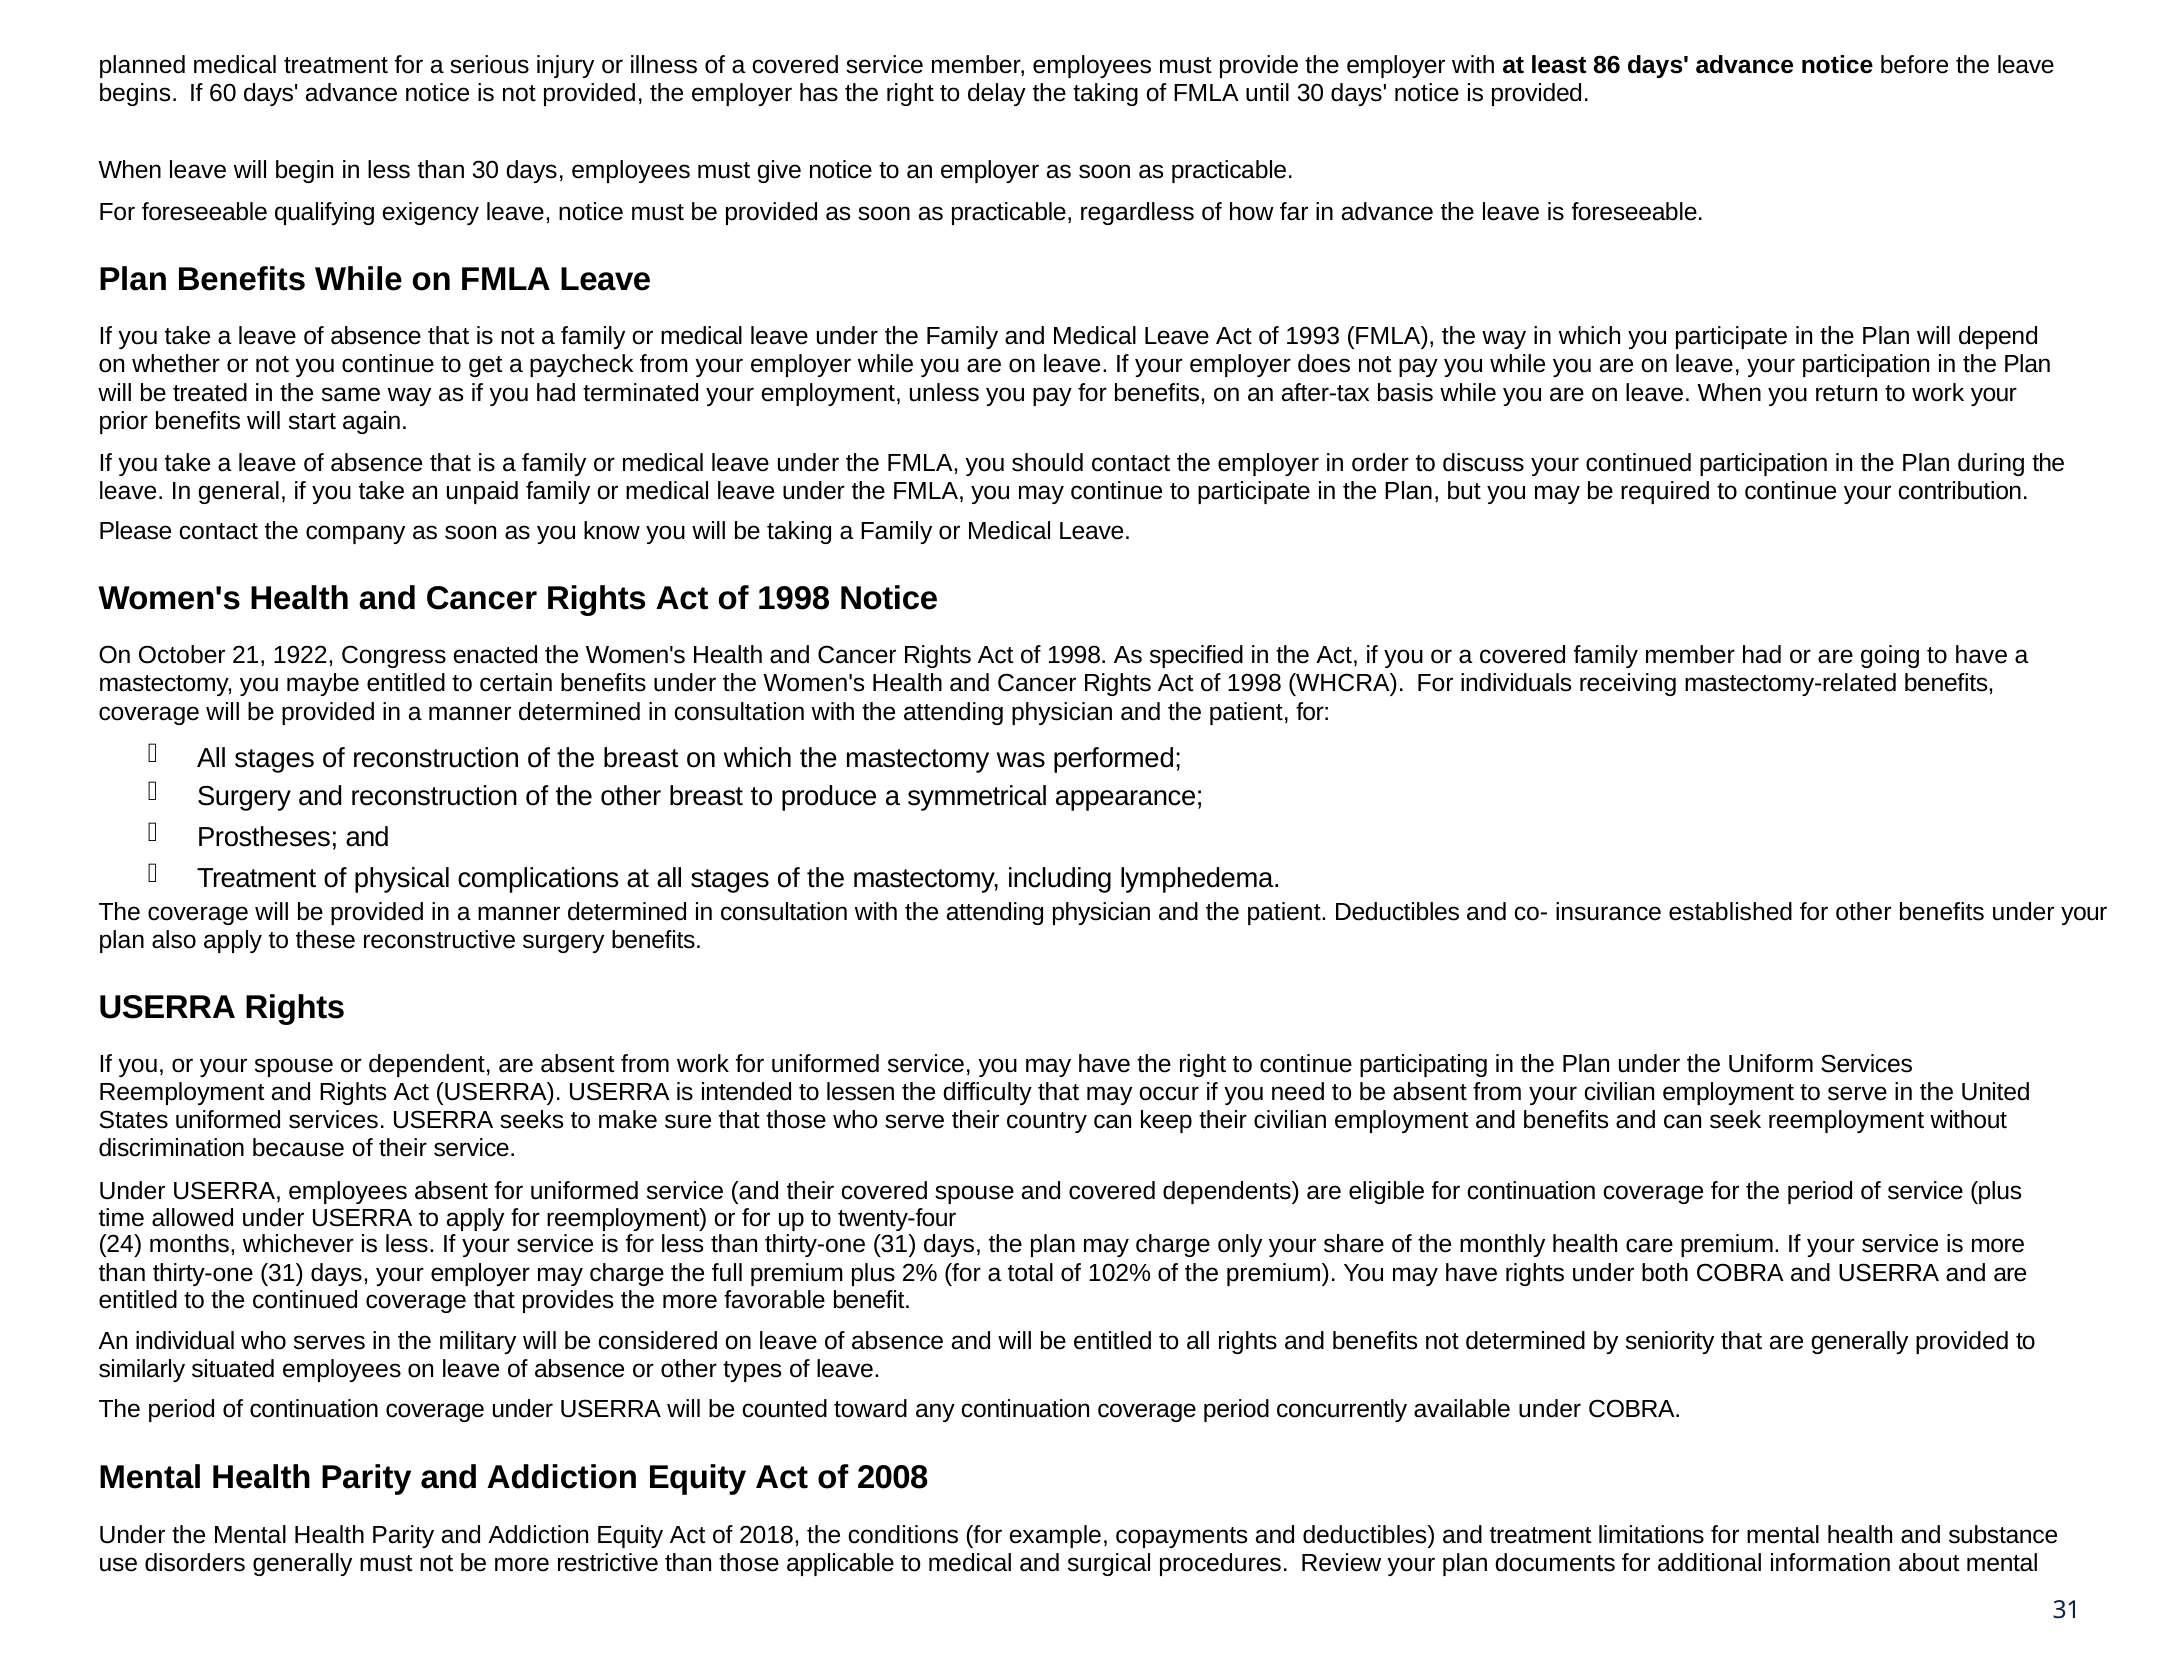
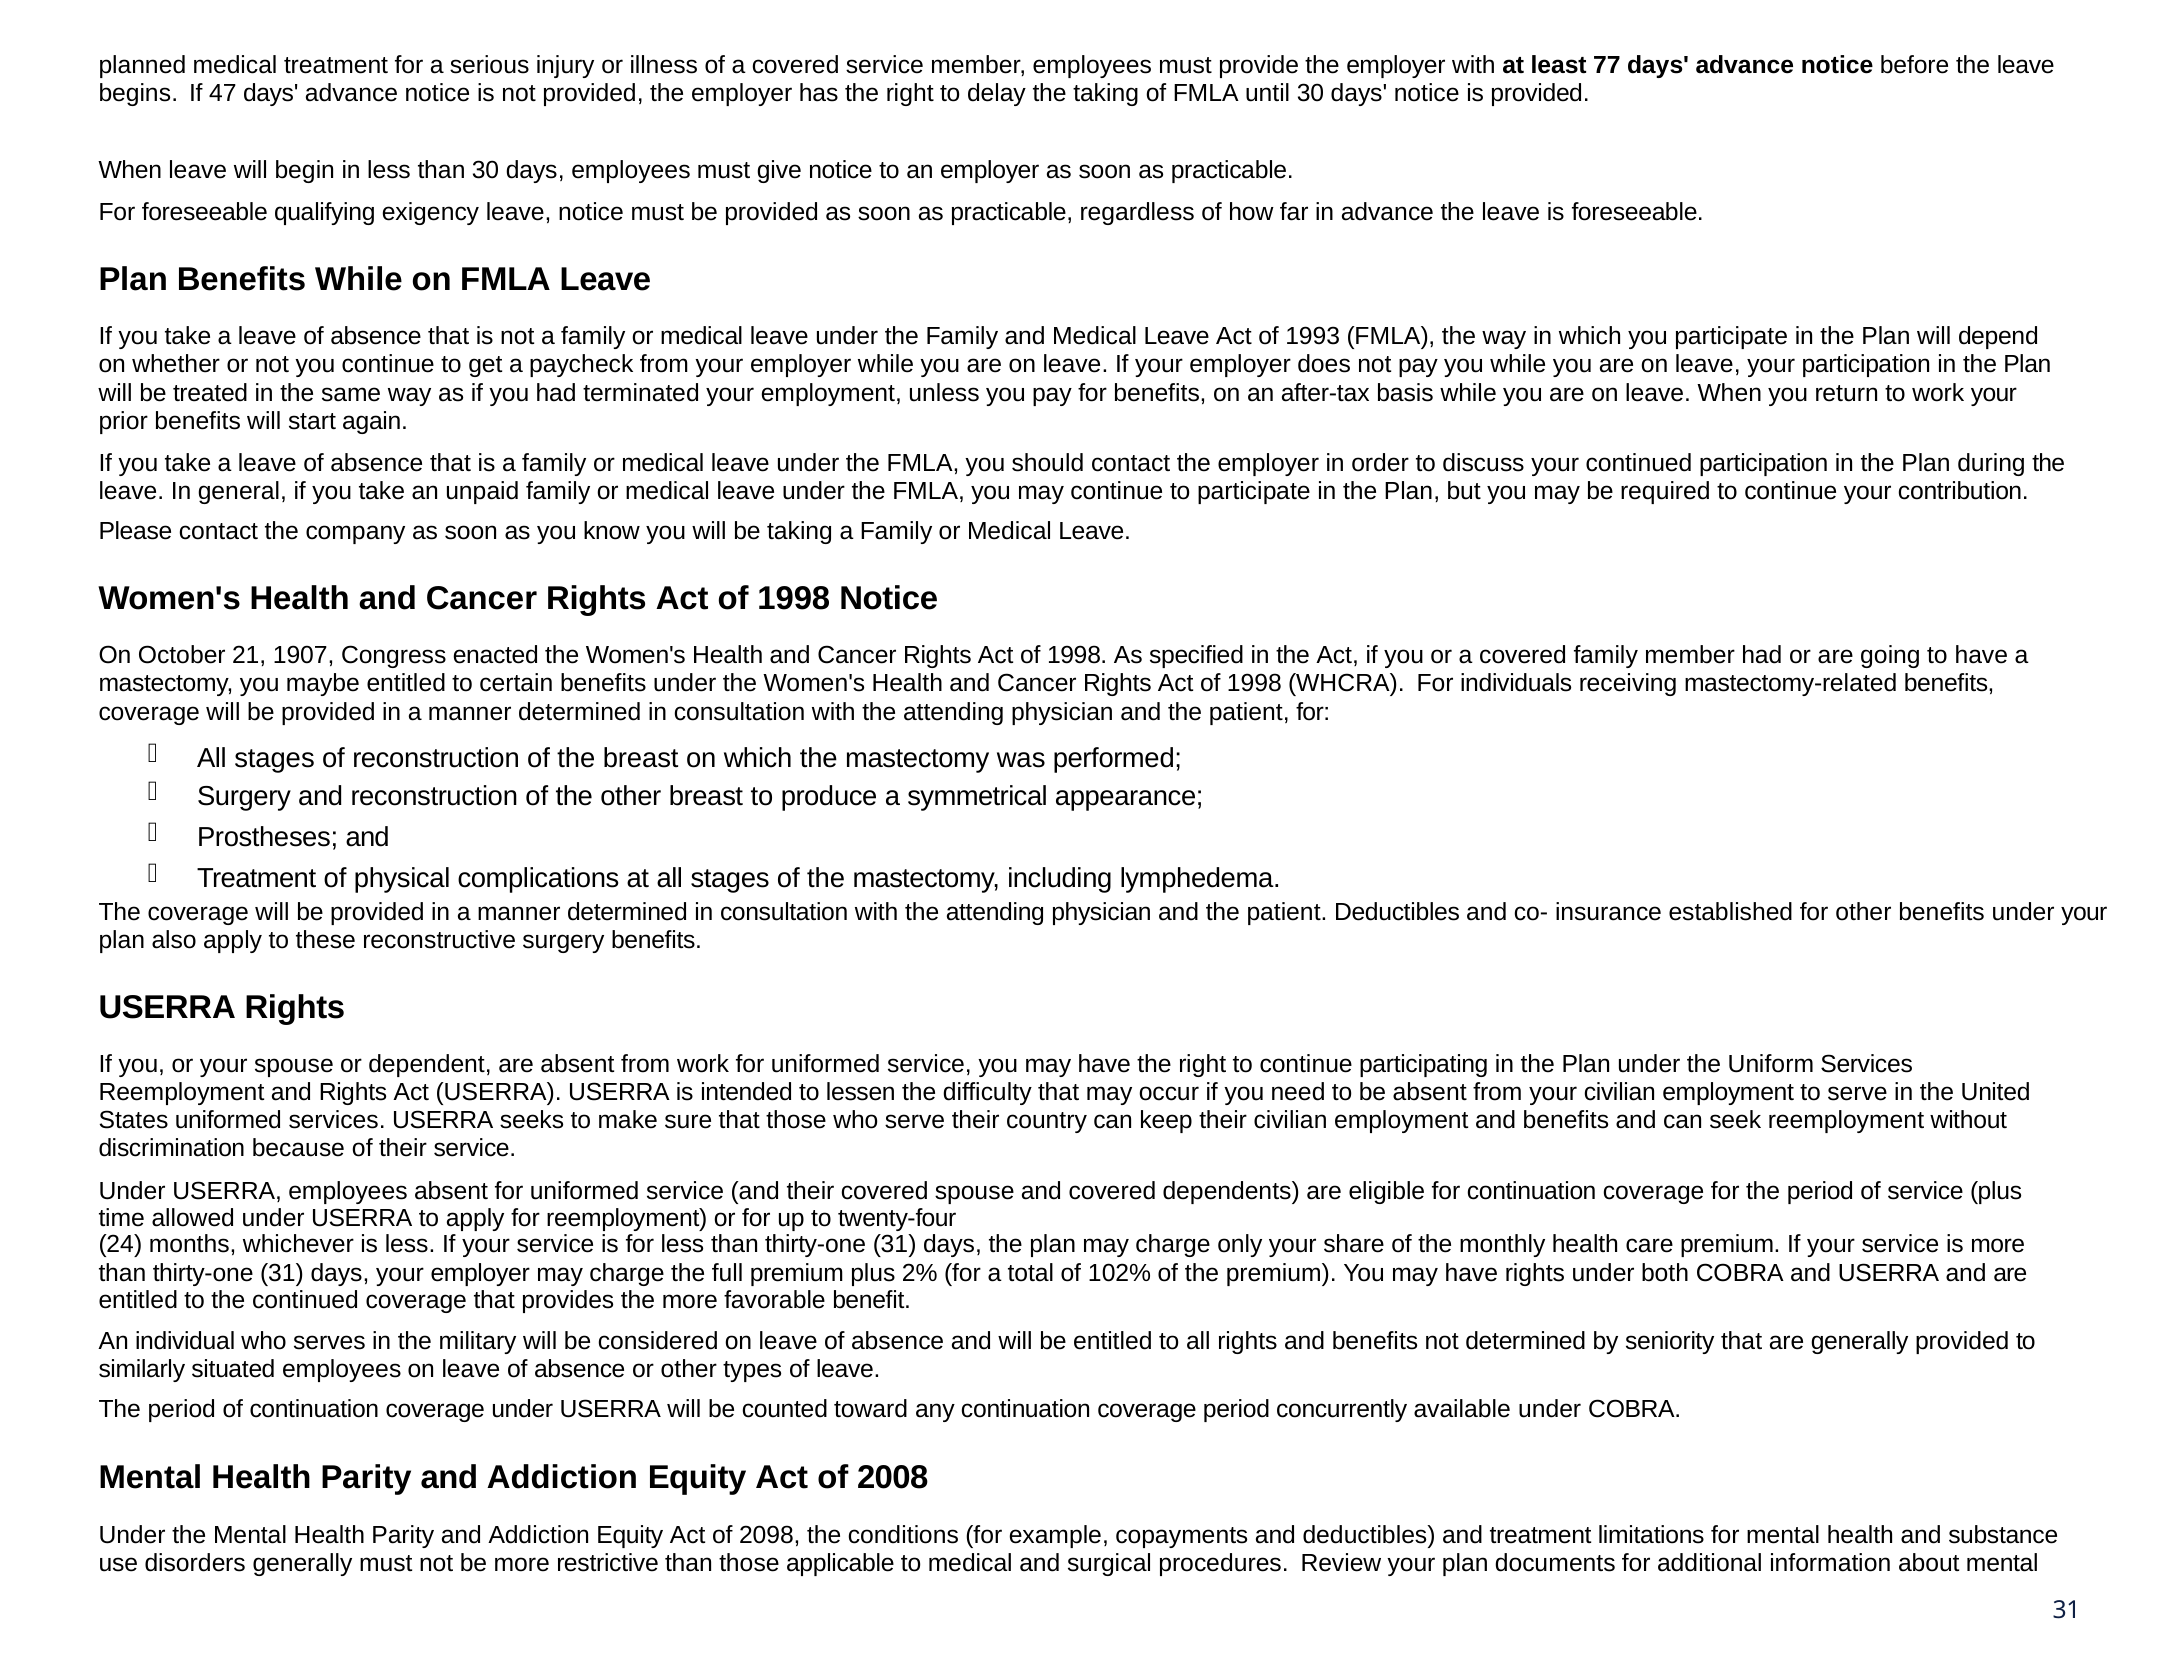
86: 86 -> 77
60: 60 -> 47
1922: 1922 -> 1907
2018: 2018 -> 2098
